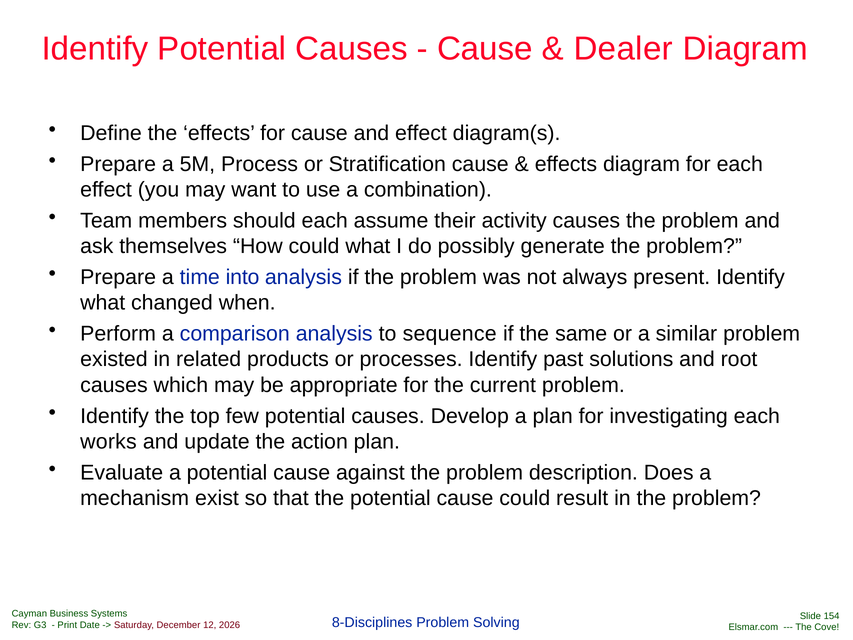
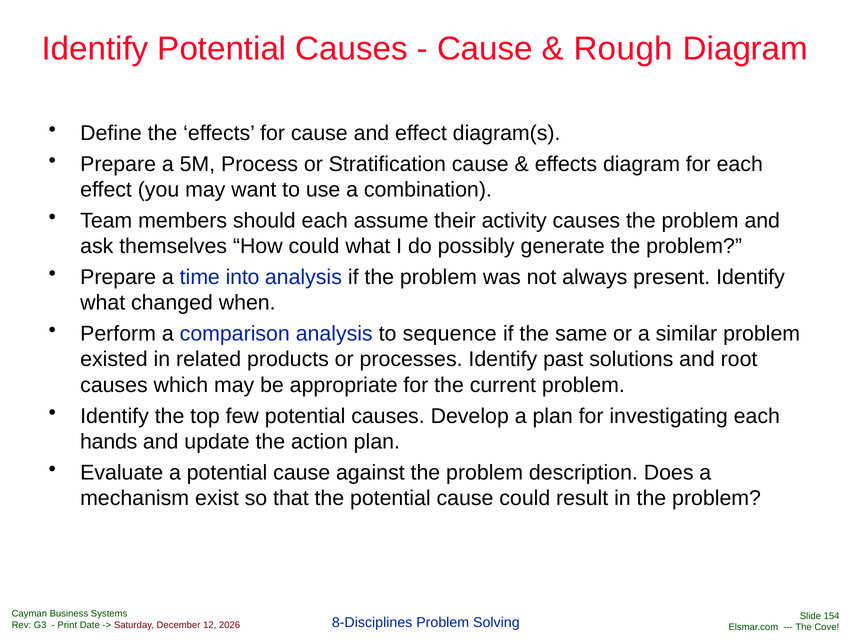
Dealer: Dealer -> Rough
works: works -> hands
